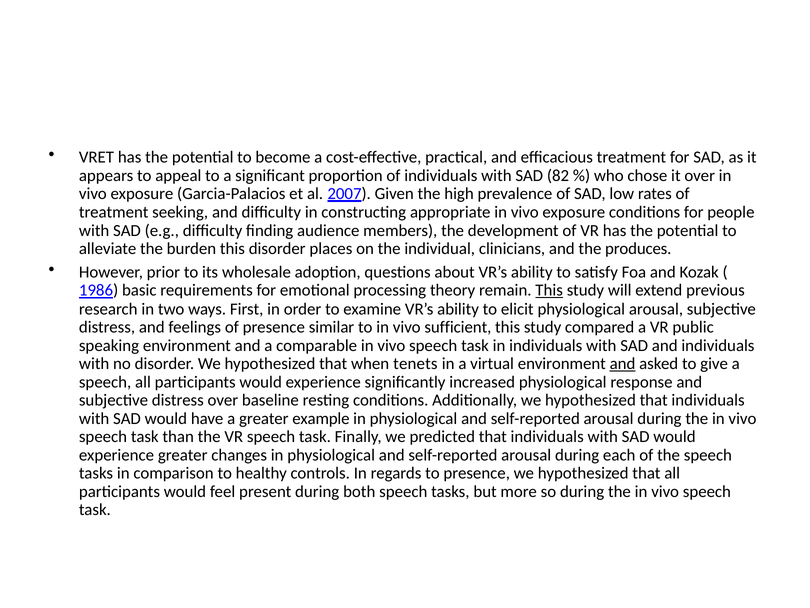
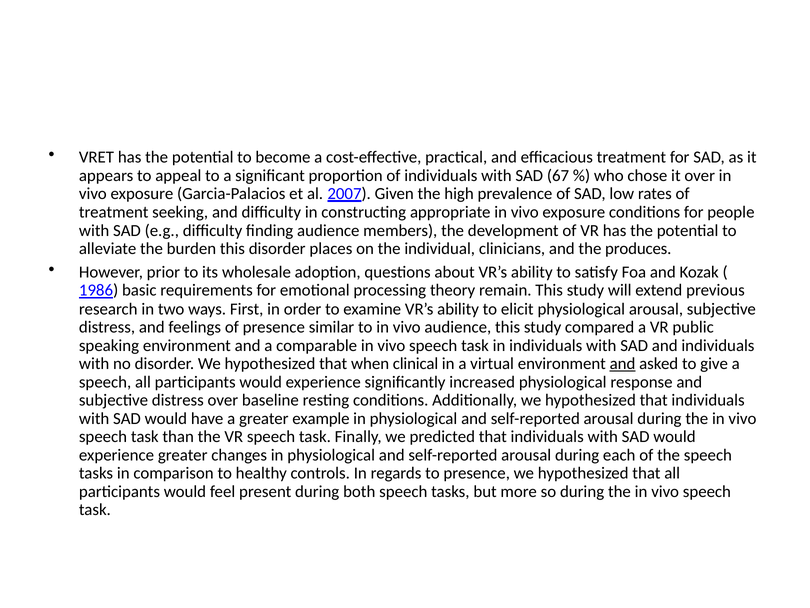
82: 82 -> 67
This at (549, 290) underline: present -> none
vivo sufficient: sufficient -> audience
tenets: tenets -> clinical
